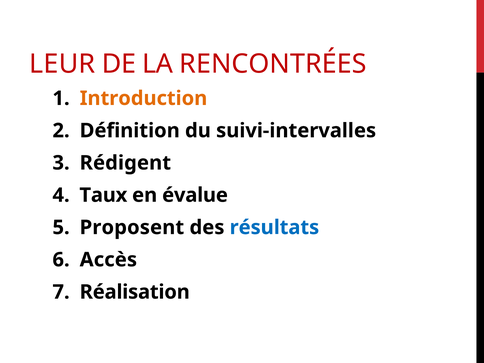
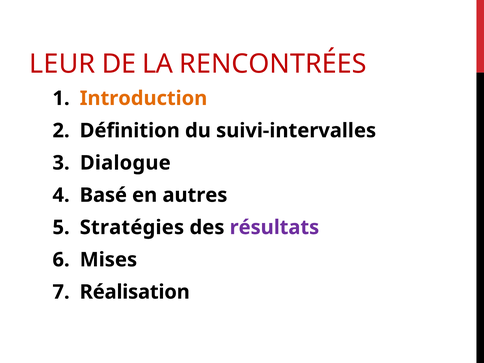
Rédigent: Rédigent -> Dialogue
Taux: Taux -> Basé
évalue: évalue -> autres
Proposent: Proposent -> Stratégies
résultats colour: blue -> purple
Accès: Accès -> Mises
